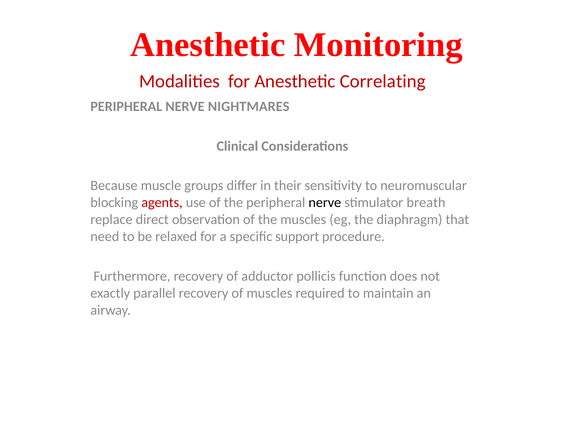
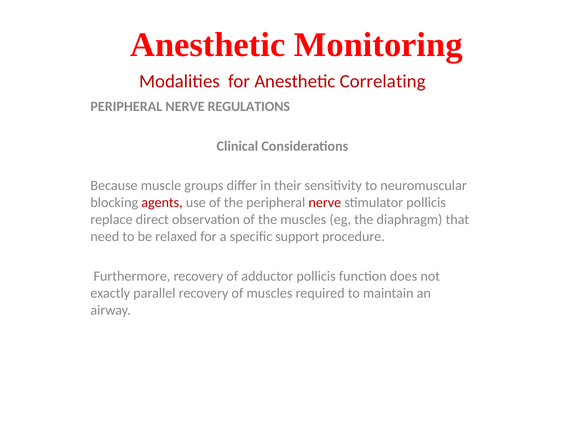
NIGHTMARES: NIGHTMARES -> REGULATIONS
nerve at (325, 202) colour: black -> red
stimulator breath: breath -> pollicis
